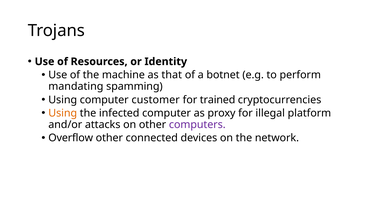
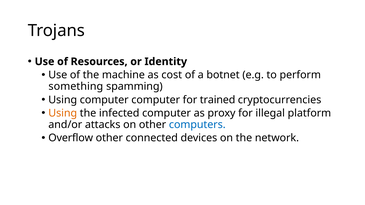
that: that -> cost
mandating: mandating -> something
computer customer: customer -> computer
computers colour: purple -> blue
